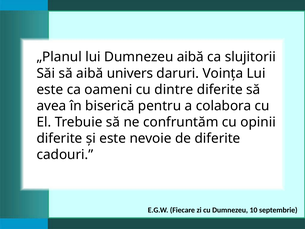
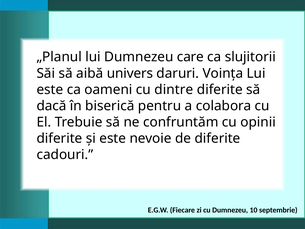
Dumnezeu aibă: aibă -> care
avea: avea -> dacă
